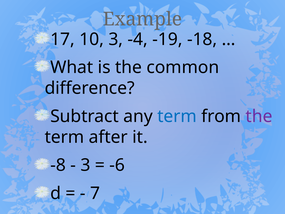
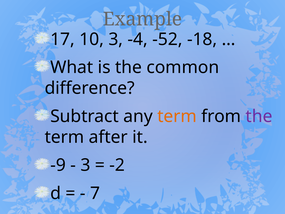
-19: -19 -> -52
term at (177, 116) colour: blue -> orange
-8: -8 -> -9
-6: -6 -> -2
